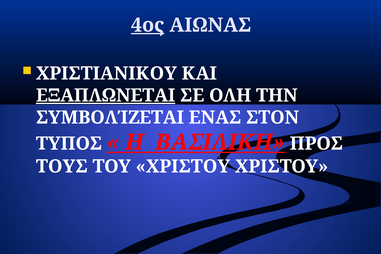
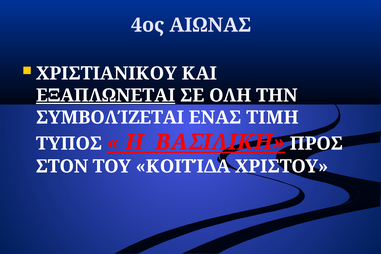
4ος underline: present -> none
ΣΤΟΝ: ΣΤΟΝ -> ΤΙΜΗ
ΤΟΥΣ: ΤΟΥΣ -> ΣΤΟΝ
ΤΟΥ ΧΡΙΣΤΟΥ: ΧΡΙΣΤΟΥ -> ΚΟΙΤΊΔΑ
